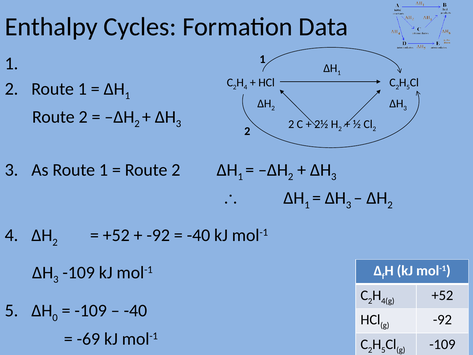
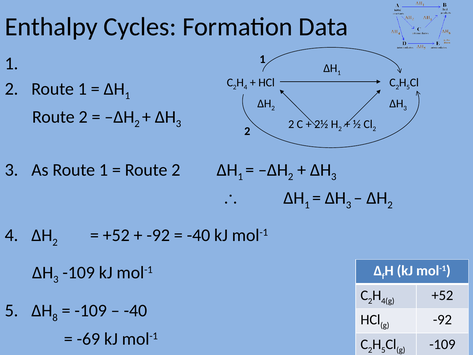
0: 0 -> 8
